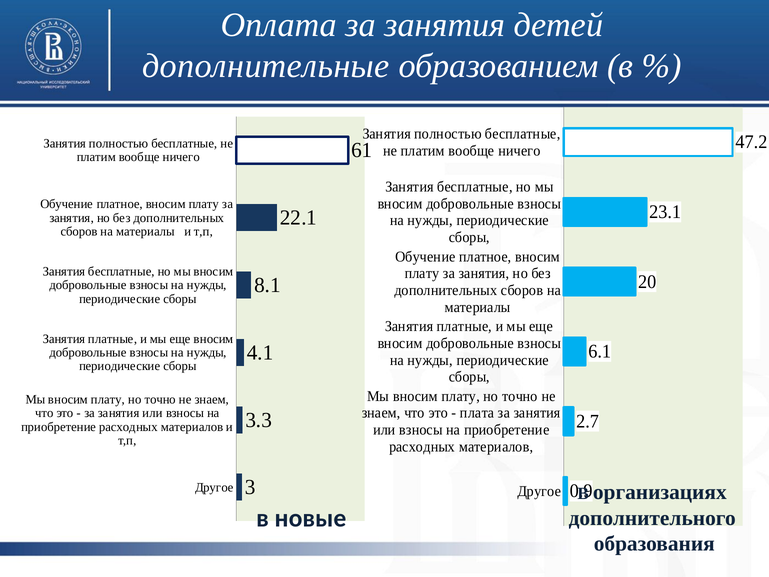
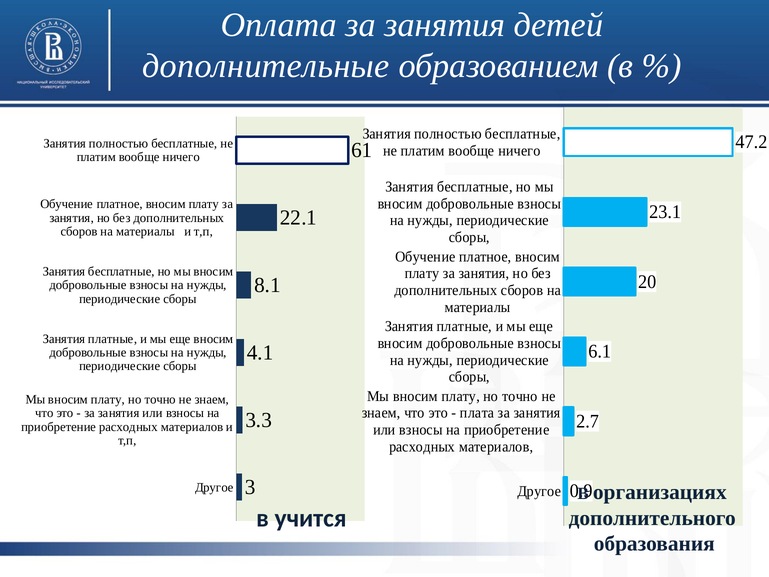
новые: новые -> учится
